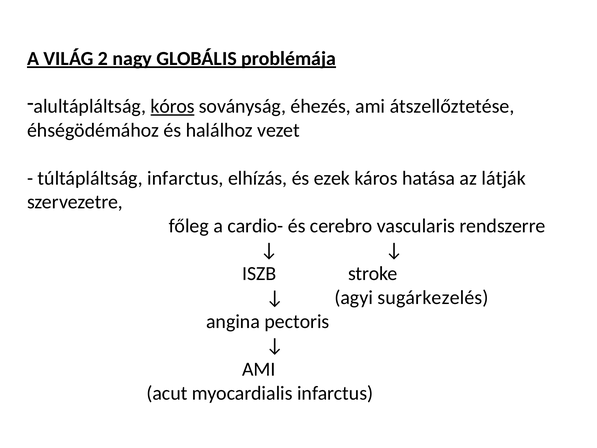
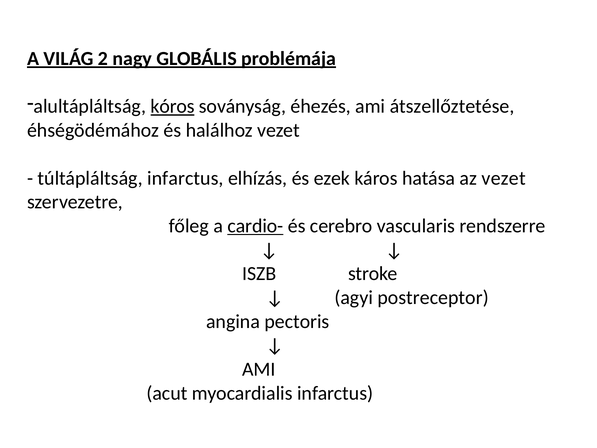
az látják: látják -> vezet
cardio- underline: none -> present
sugárkezelés: sugárkezelés -> postreceptor
